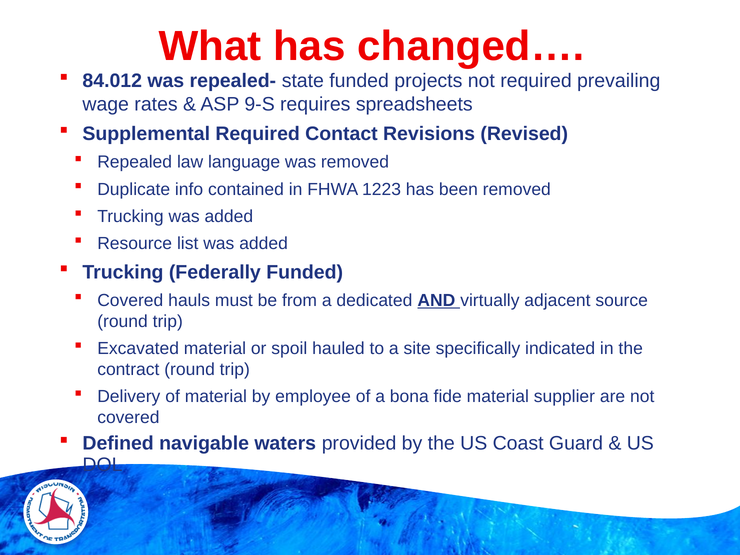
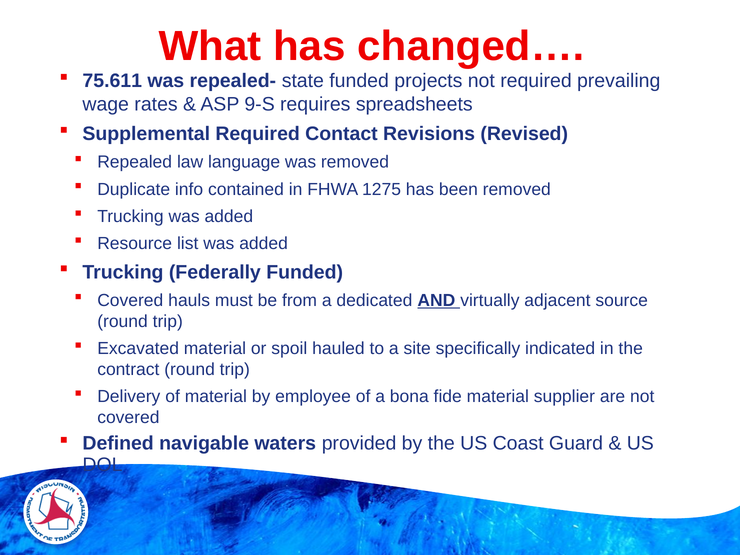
84.012: 84.012 -> 75.611
1223: 1223 -> 1275
